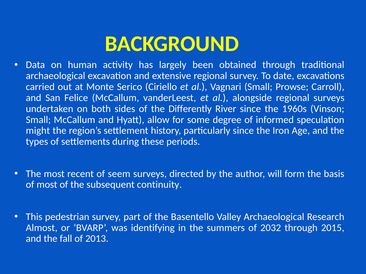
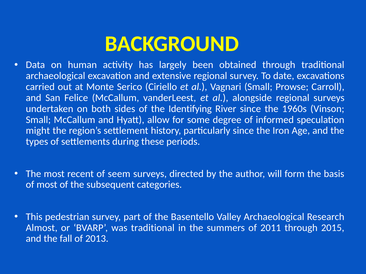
Differently: Differently -> Identifying
continuity: continuity -> categories
was identifying: identifying -> traditional
2032: 2032 -> 2011
